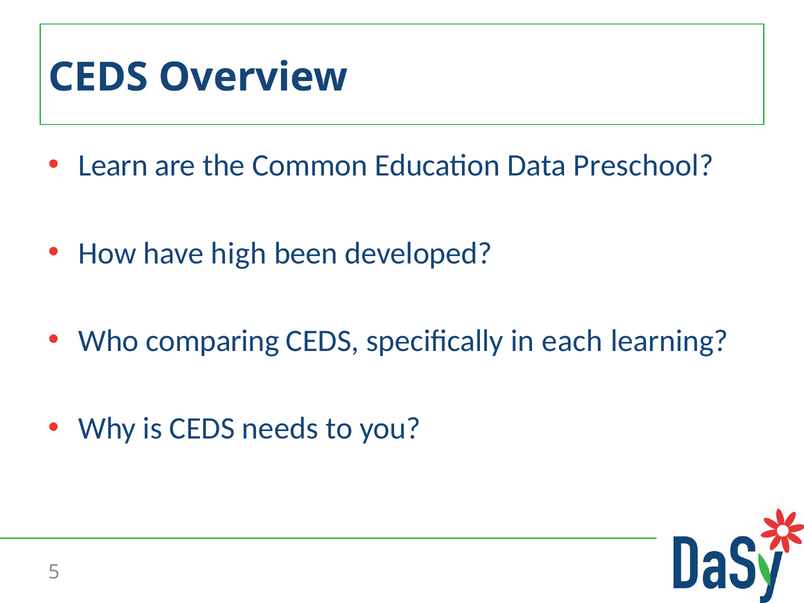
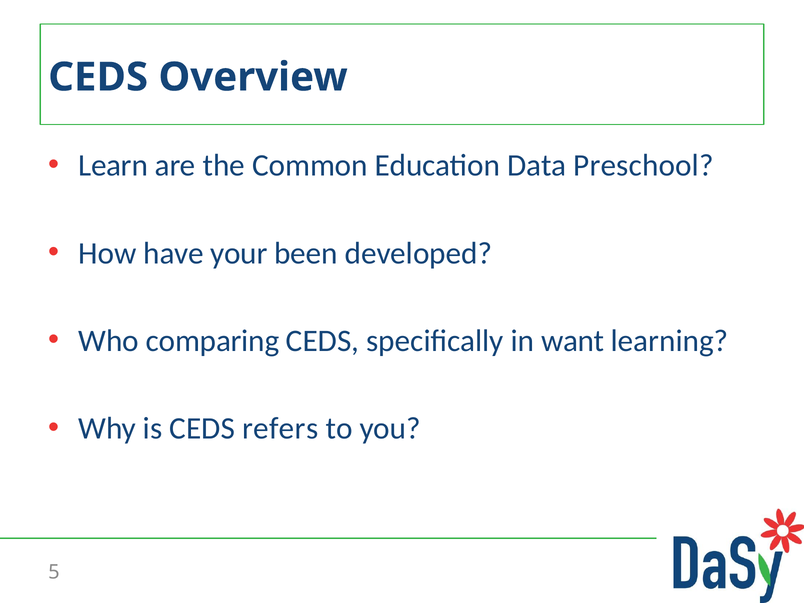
high: high -> your
each: each -> want
needs: needs -> refers
